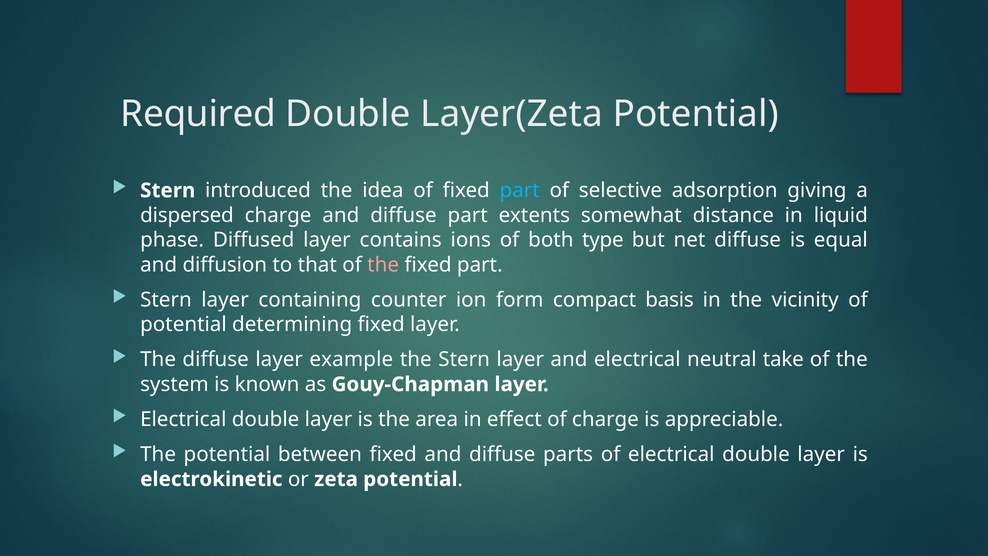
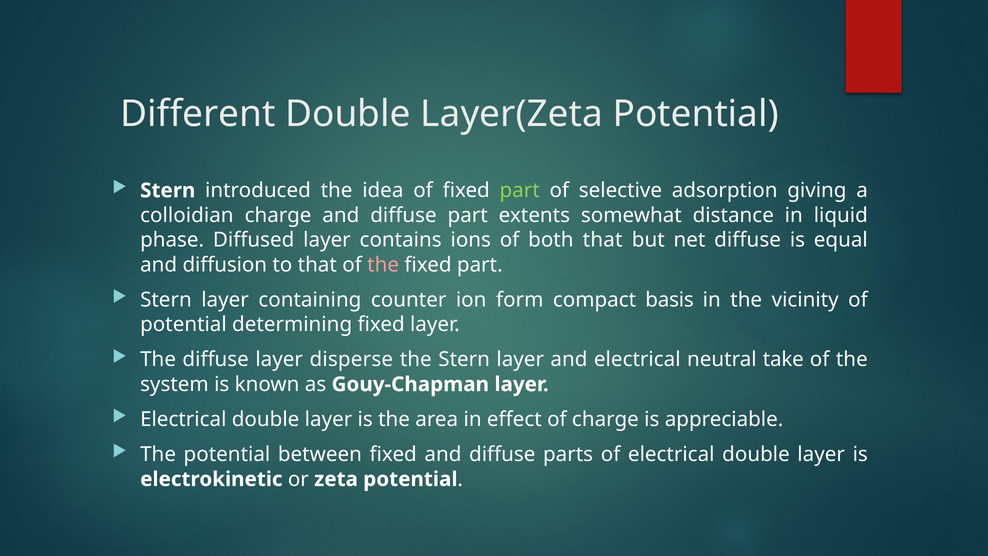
Required: Required -> Different
part at (520, 190) colour: light blue -> light green
dispersed: dispersed -> colloidian
both type: type -> that
example: example -> disperse
